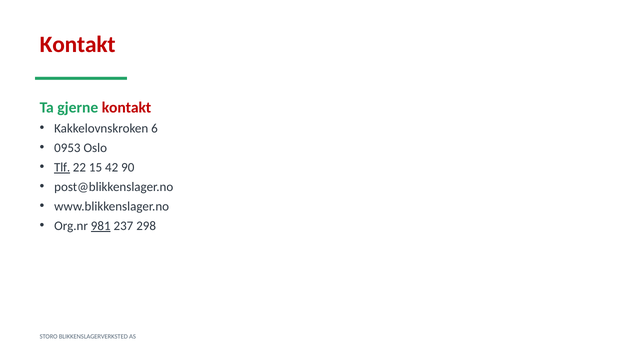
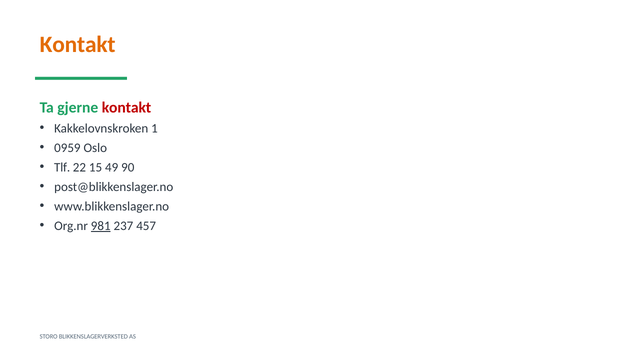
Kontakt at (78, 44) colour: red -> orange
6: 6 -> 1
0953: 0953 -> 0959
Tlf underline: present -> none
42: 42 -> 49
298: 298 -> 457
